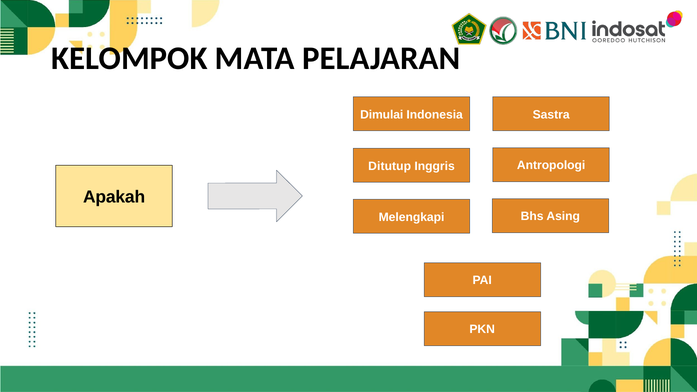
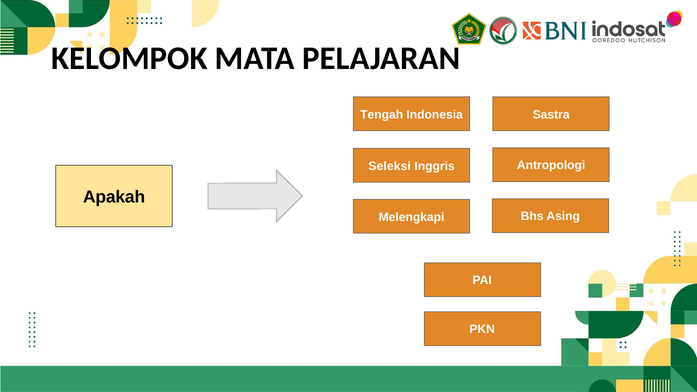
Dimulai: Dimulai -> Tengah
Ditutup: Ditutup -> Seleksi
